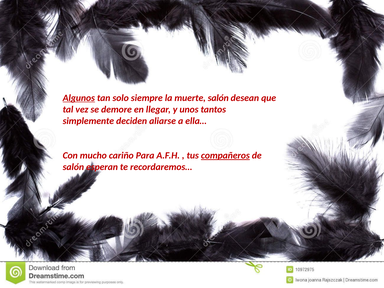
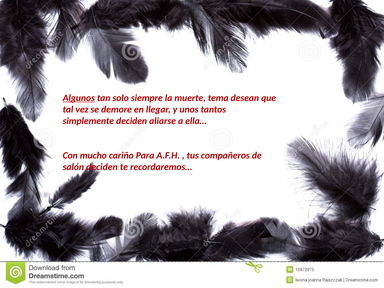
muerte salón: salón -> tema
compañeros underline: present -> none
salón esperan: esperan -> deciden
